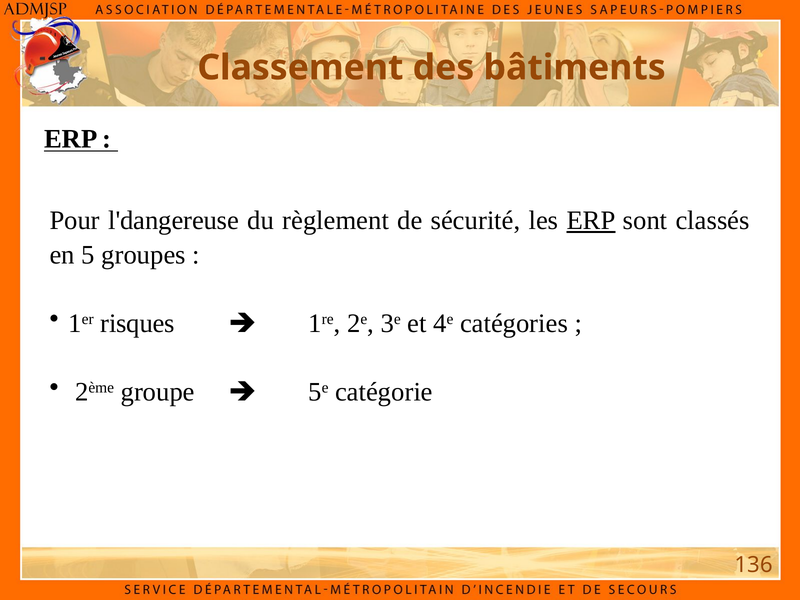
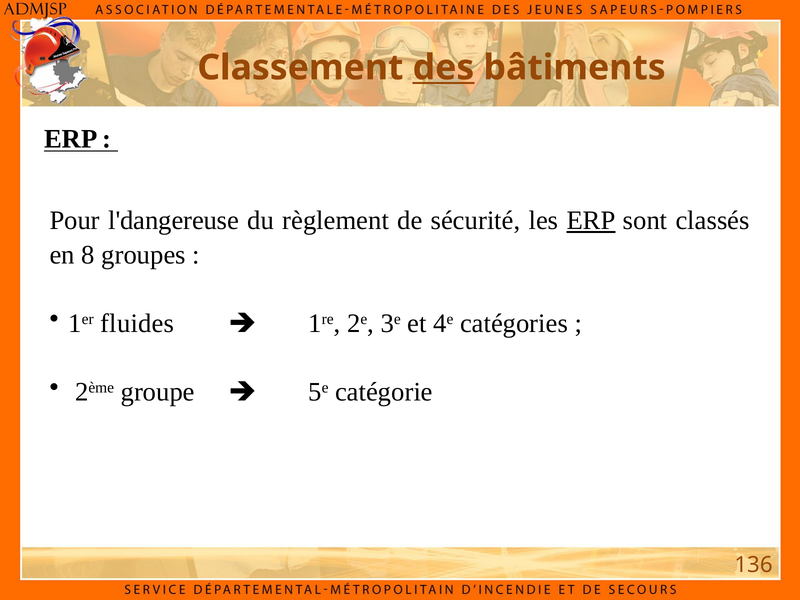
des underline: none -> present
5: 5 -> 8
risques: risques -> fluides
